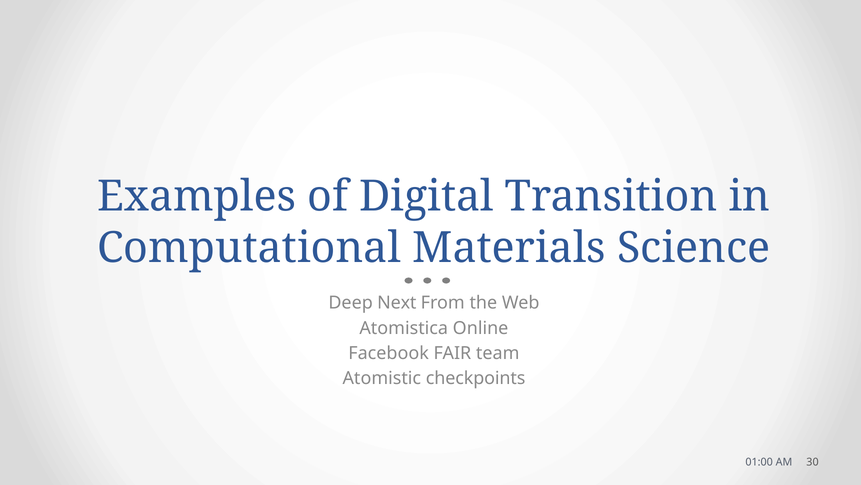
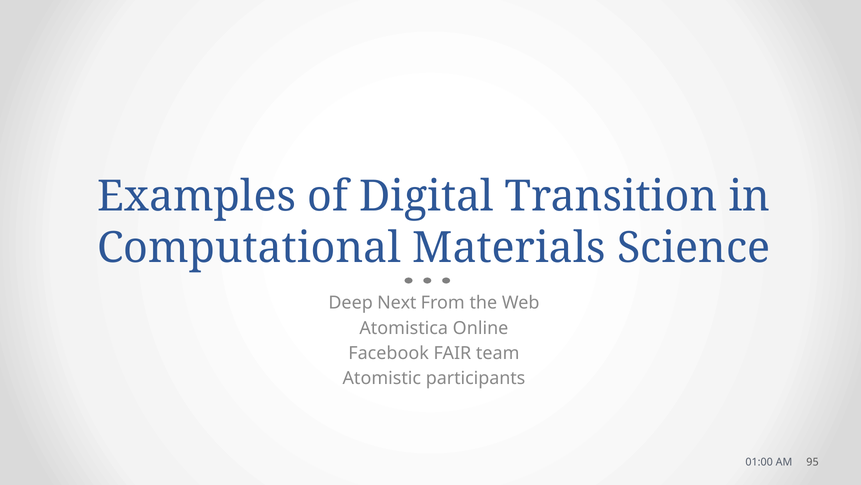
checkpoints: checkpoints -> participants
30: 30 -> 95
